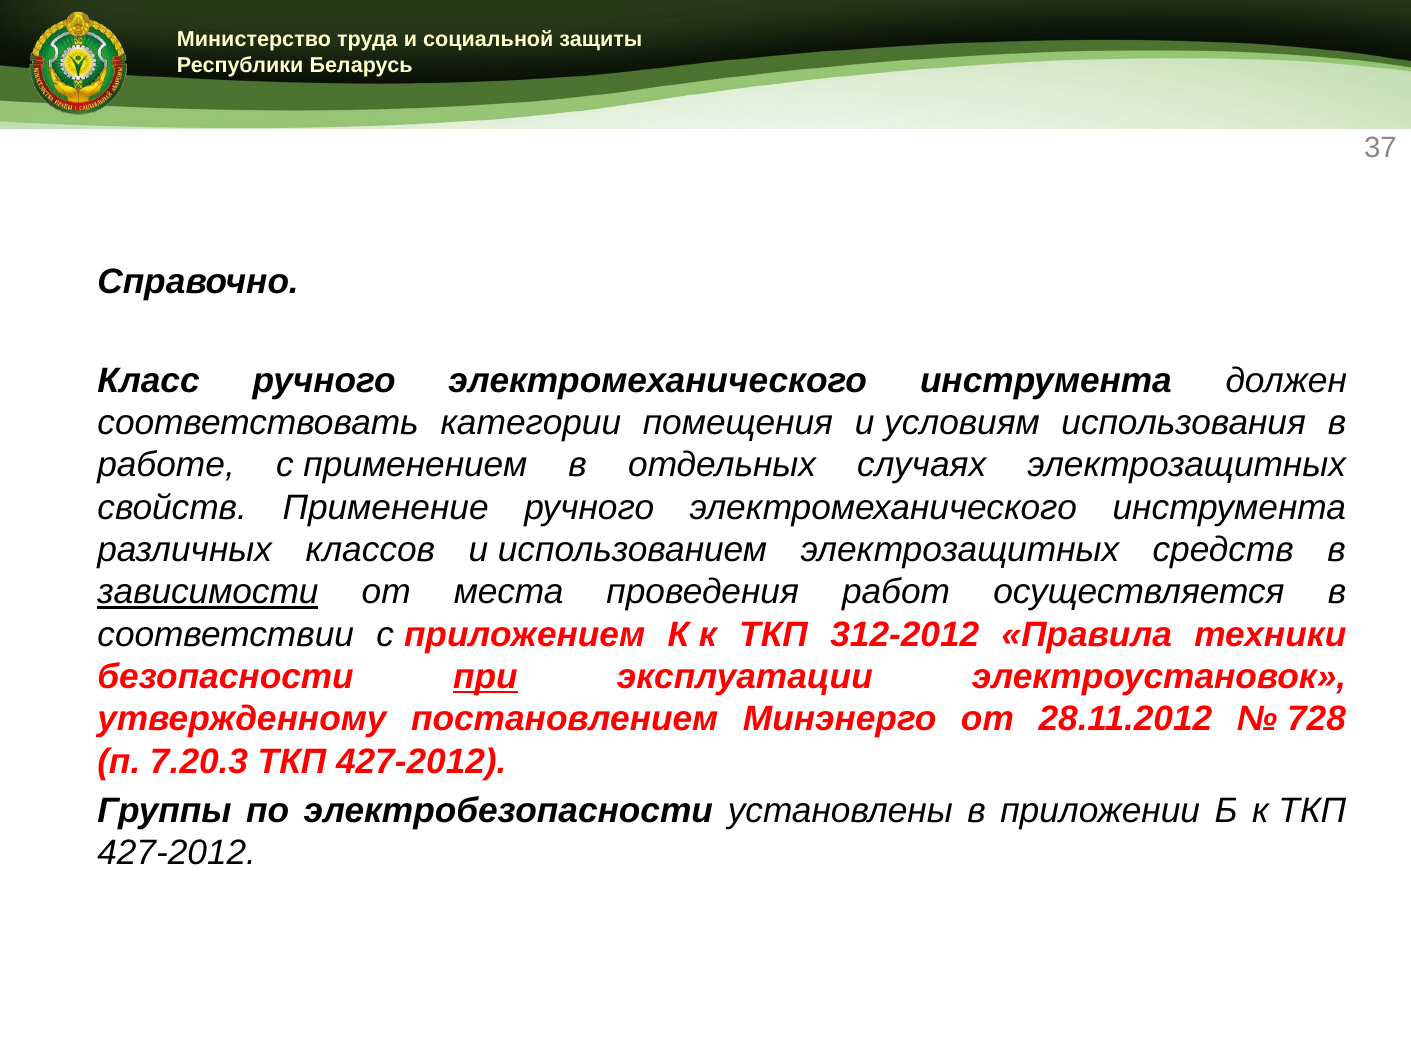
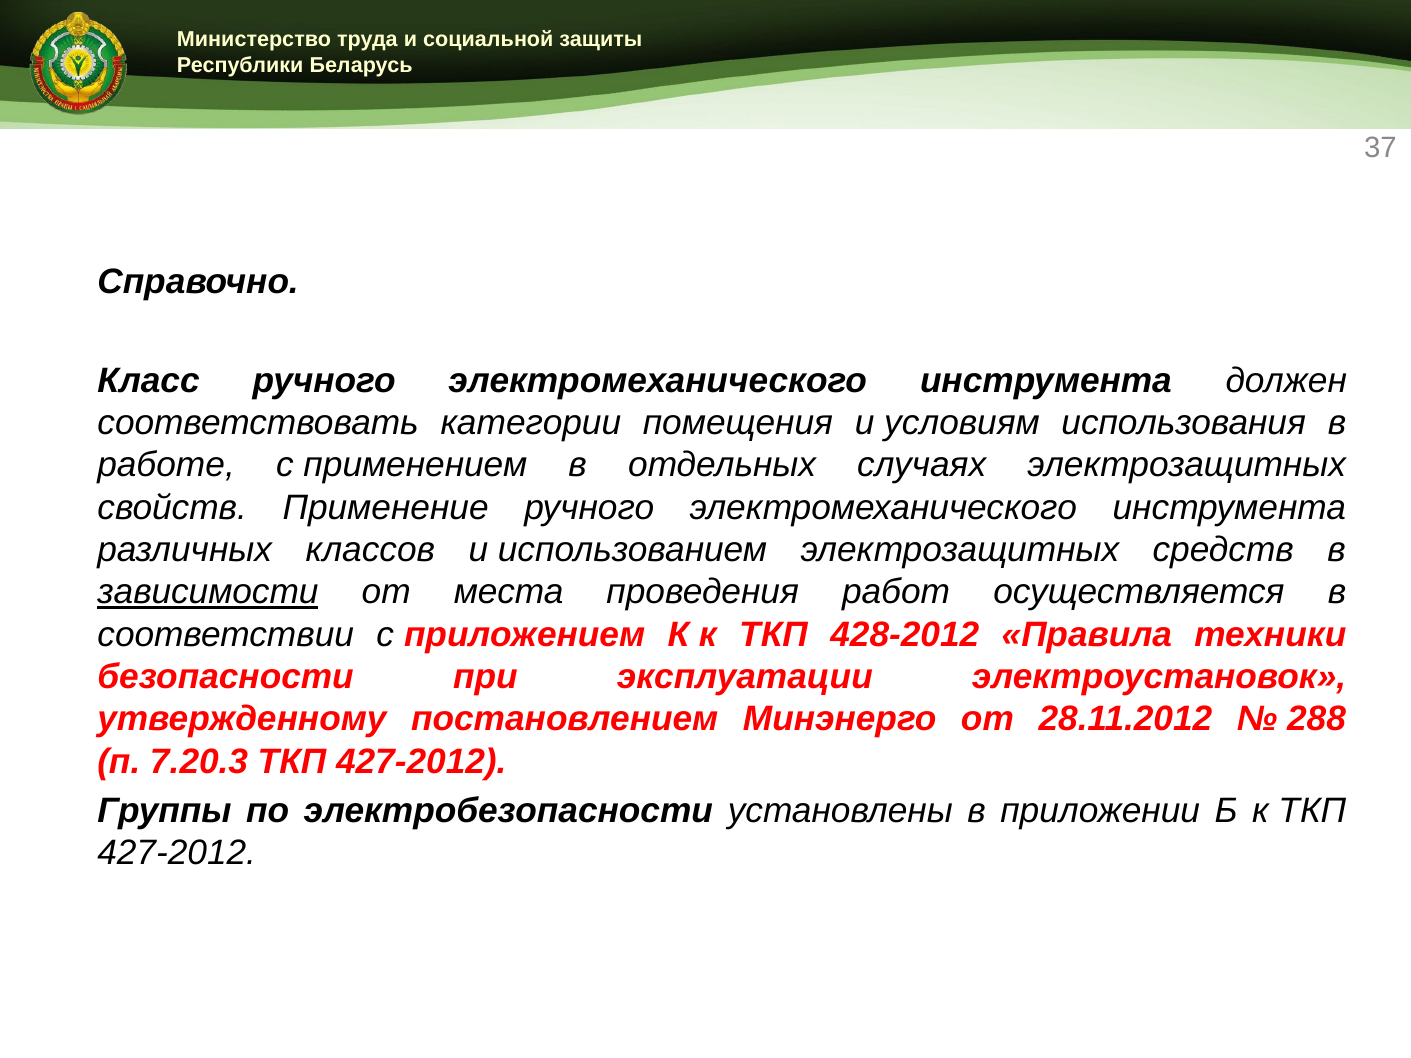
312-2012: 312-2012 -> 428-2012
при underline: present -> none
728: 728 -> 288
